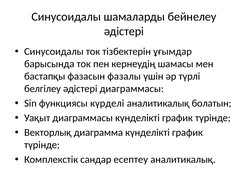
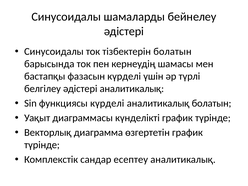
тізбектерін ұғымдар: ұғымдар -> болатын
фазасын фазалы: фазалы -> күрделі
әдістері диаграммасы: диаграммасы -> аналитикалық
диаграмма күнделікті: күнделікті -> өзгертетін
